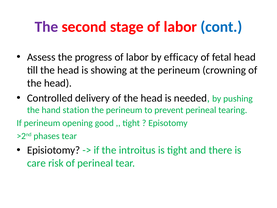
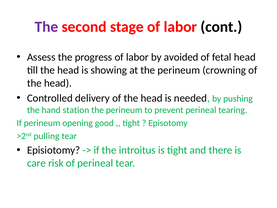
cont colour: blue -> black
efficacy: efficacy -> avoided
phases: phases -> pulling
